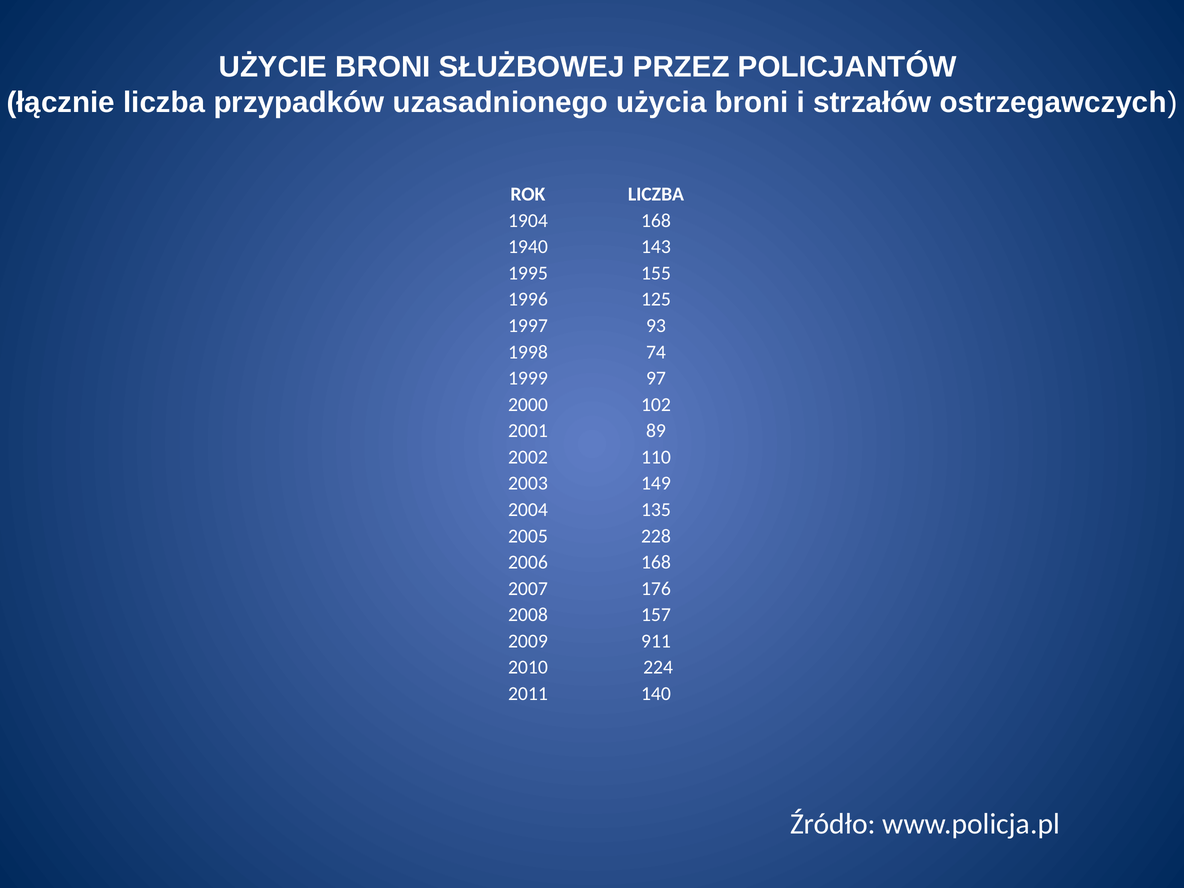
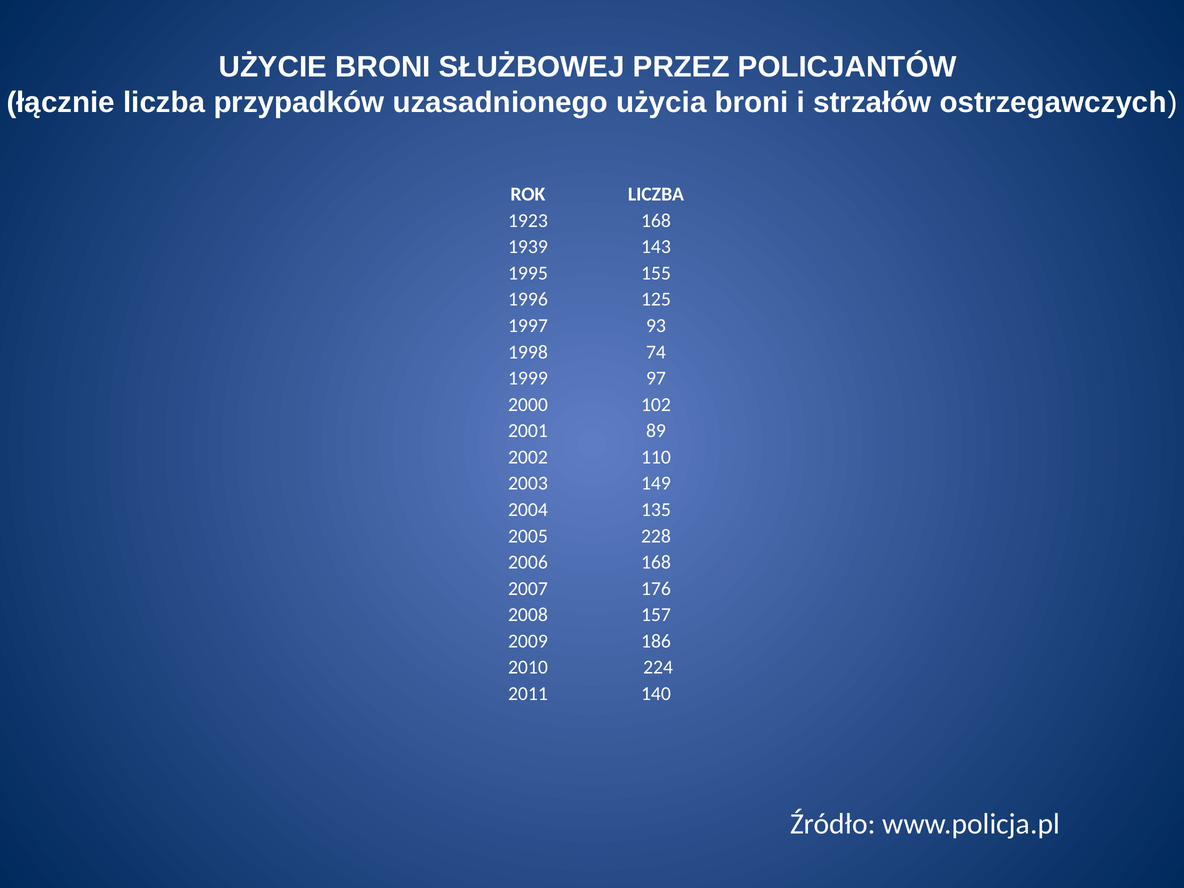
1904: 1904 -> 1923
1940: 1940 -> 1939
911: 911 -> 186
